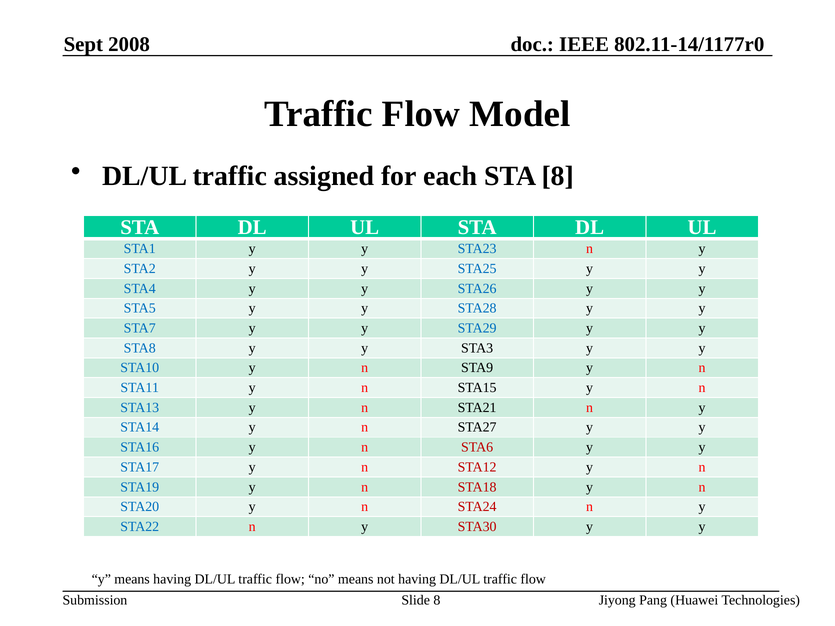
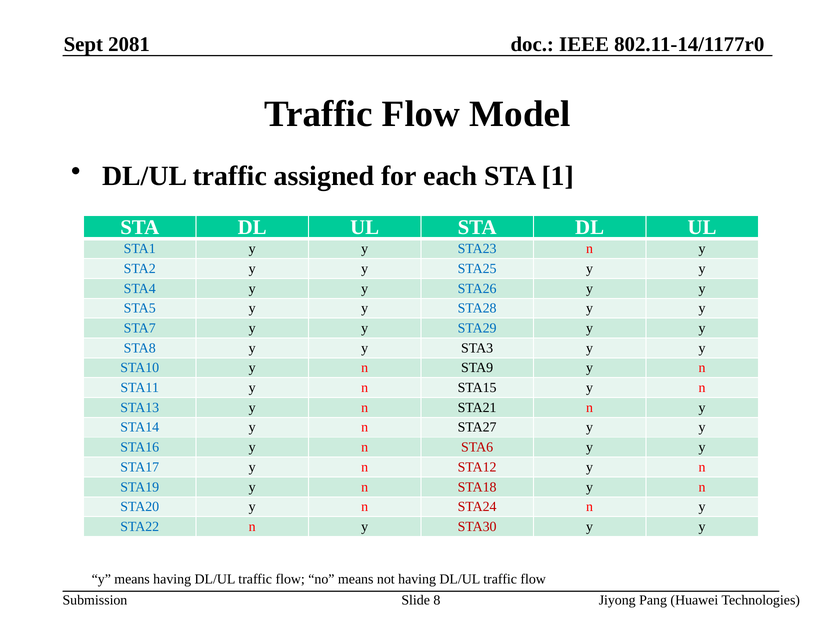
2008: 2008 -> 2081
STA 8: 8 -> 1
